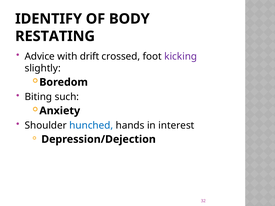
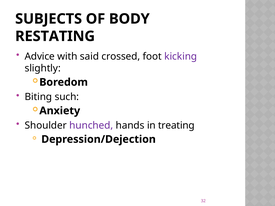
IDENTIFY: IDENTIFY -> SUBJECTS
drift: drift -> said
hunched colour: blue -> purple
interest: interest -> treating
